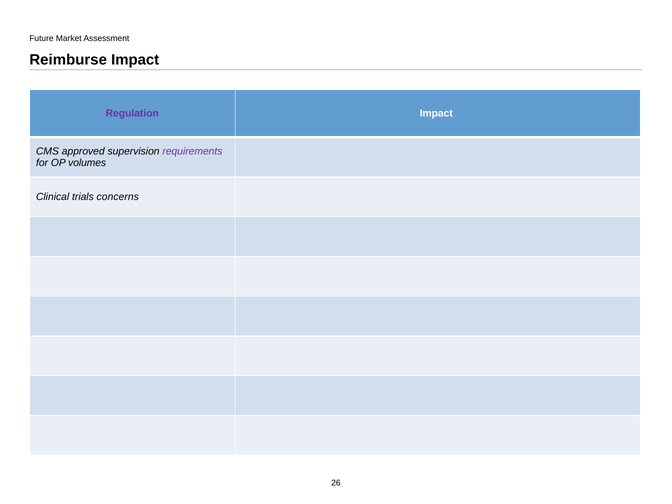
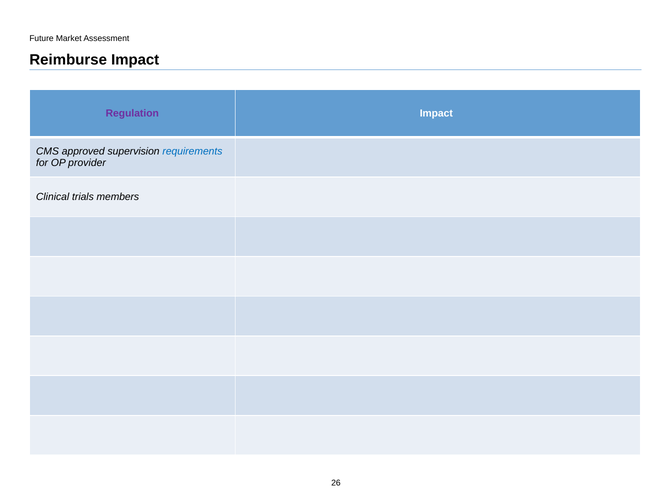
requirements colour: purple -> blue
volumes: volumes -> provider
concerns: concerns -> members
